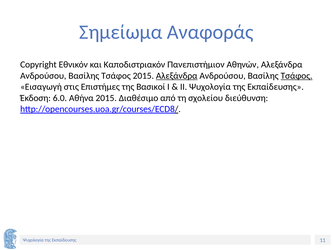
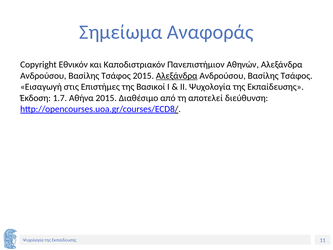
Τσάφος at (297, 76) underline: present -> none
6.0: 6.0 -> 1.7
σχολείου: σχολείου -> αποτελεί
